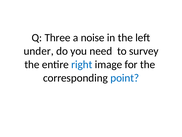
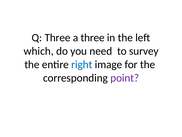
a noise: noise -> three
under: under -> which
point colour: blue -> purple
